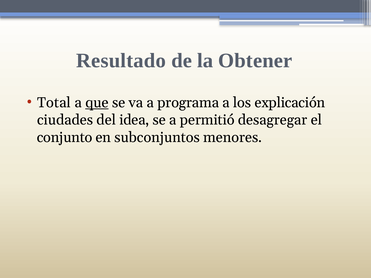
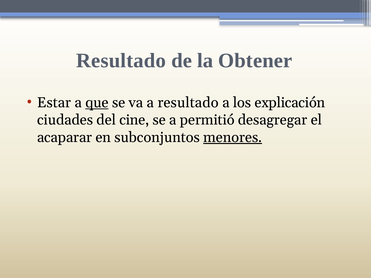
Total: Total -> Estar
a programa: programa -> resultado
idea: idea -> cine
conjunto: conjunto -> acaparar
menores underline: none -> present
